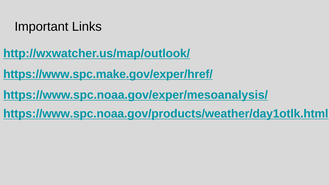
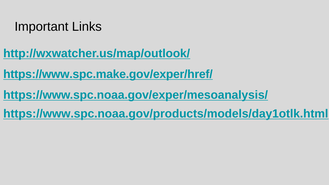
https://www.spc.noaa.gov/products/weather/day1otlk.html: https://www.spc.noaa.gov/products/weather/day1otlk.html -> https://www.spc.noaa.gov/products/models/day1otlk.html
